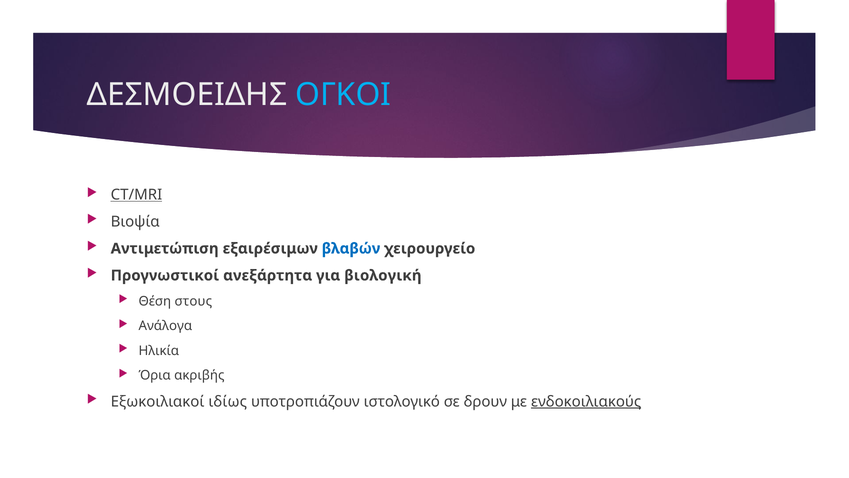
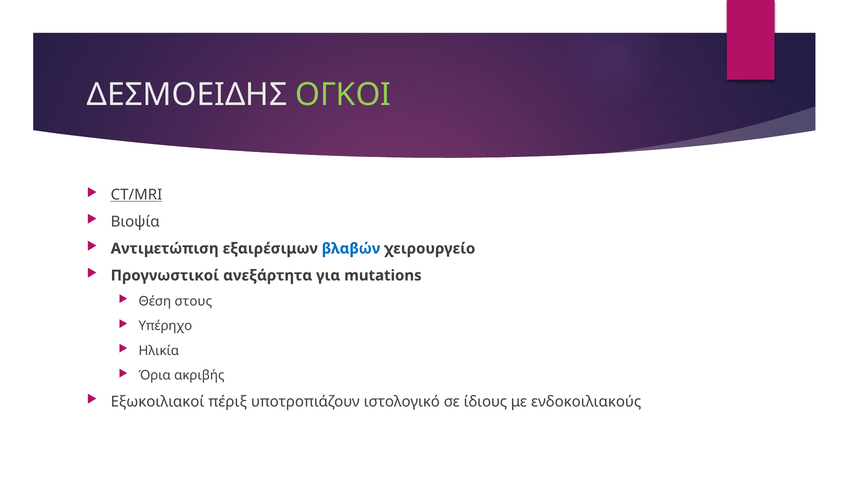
ΟΓΚΟΙ colour: light blue -> light green
βιολογική: βιολογική -> mutations
Ανάλογα: Ανάλογα -> Υπέρηχο
ιδίως: ιδίως -> πέριξ
δρουν: δρουν -> ίδιους
ενδοκοιλιακούς underline: present -> none
